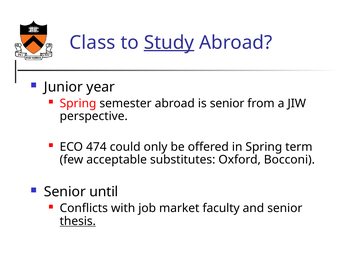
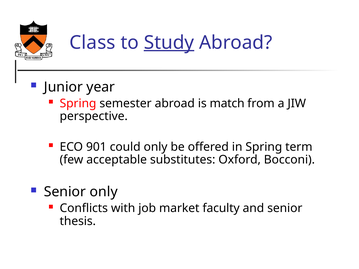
is senior: senior -> match
474: 474 -> 901
Senior until: until -> only
thesis underline: present -> none
